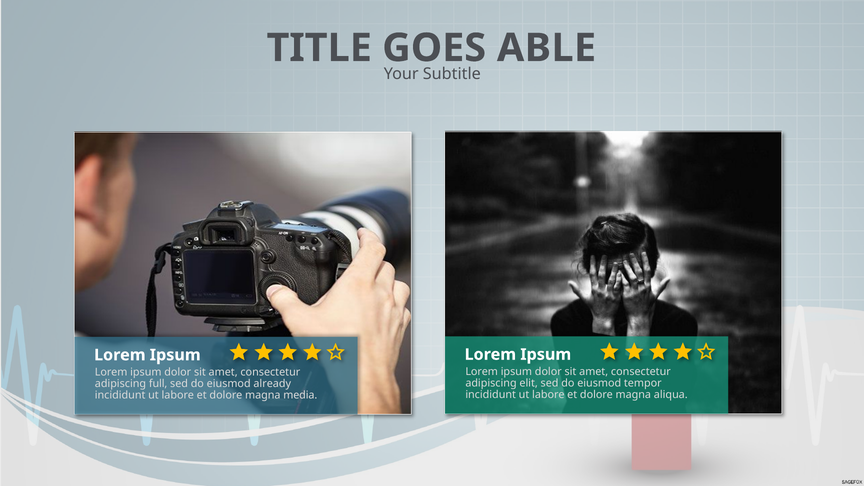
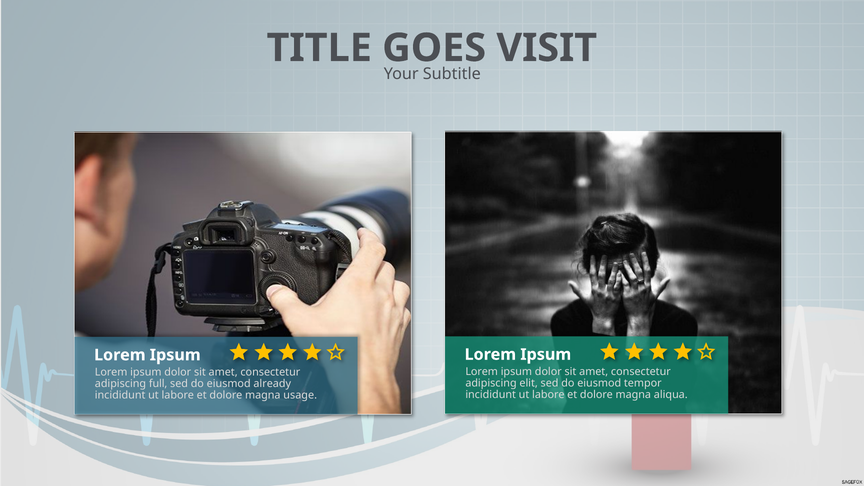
ABLE: ABLE -> VISIT
media: media -> usage
